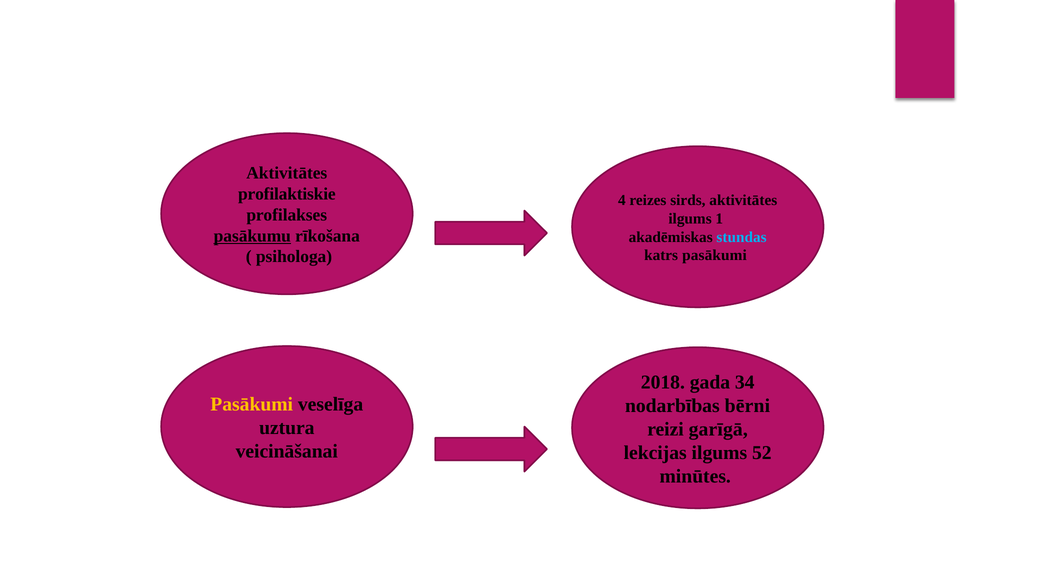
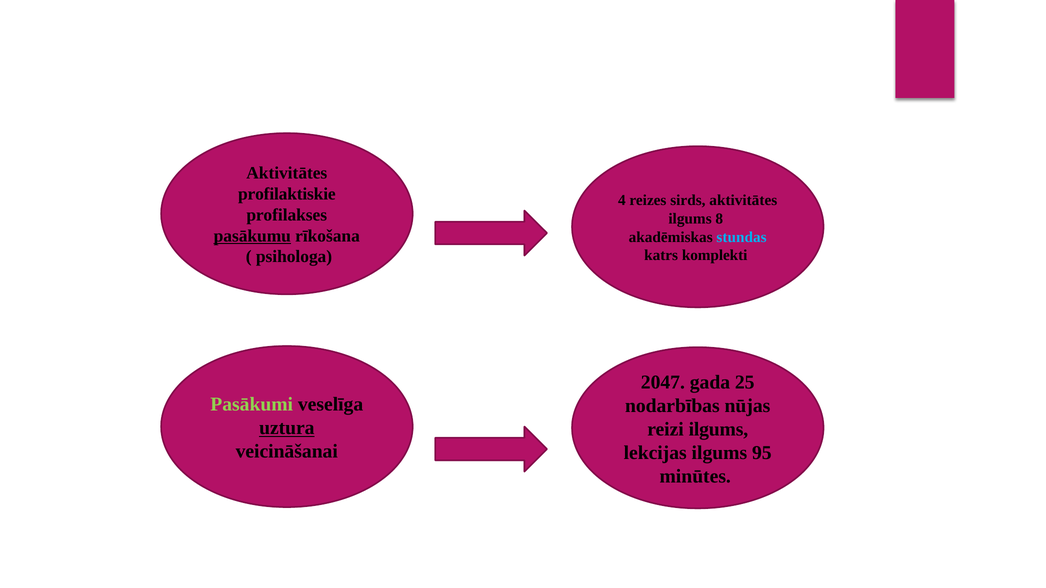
1: 1 -> 8
katrs pasākumi: pasākumi -> komplekti
2018: 2018 -> 2047
34: 34 -> 25
Pasākumi at (252, 405) colour: yellow -> light green
bērni: bērni -> nūjas
uztura underline: none -> present
reizi garīgā: garīgā -> ilgums
52: 52 -> 95
